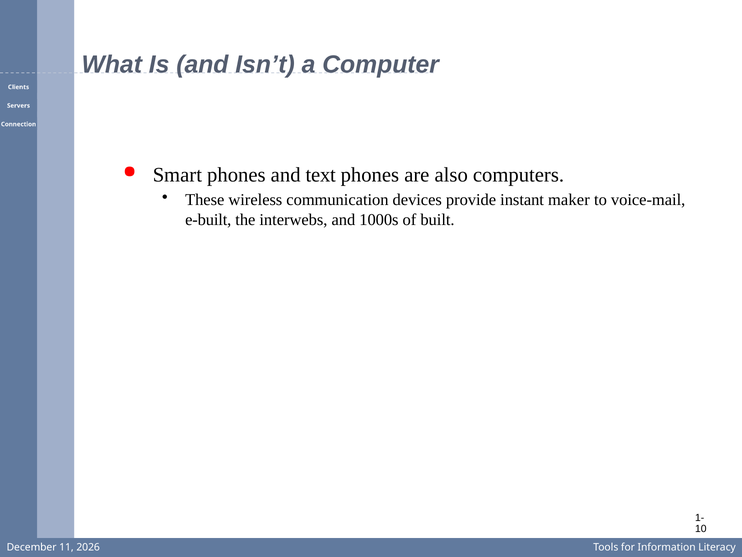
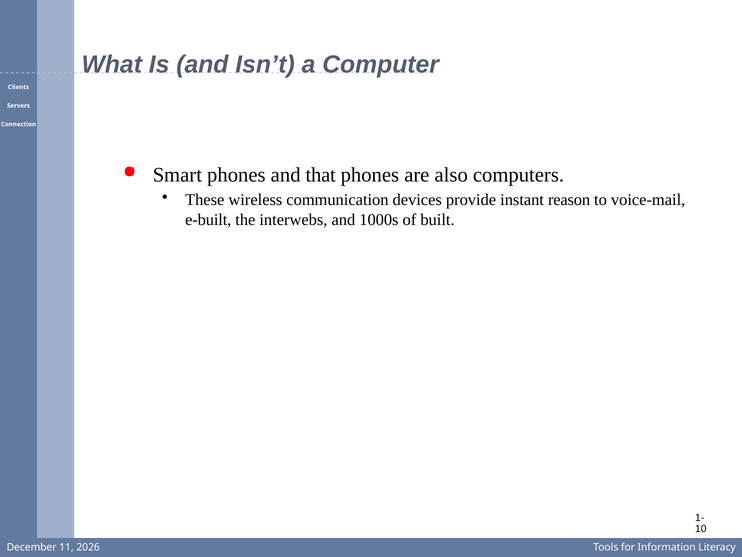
text: text -> that
maker: maker -> reason
